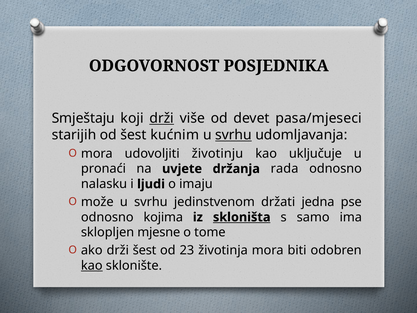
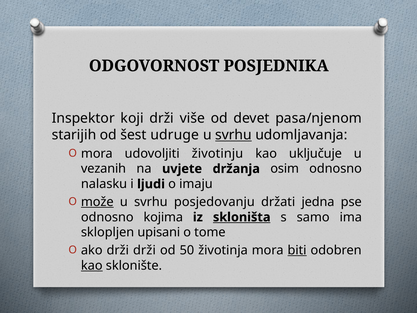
Smještaju: Smještaju -> Inspektor
drži at (162, 118) underline: present -> none
pasa/mjeseci: pasa/mjeseci -> pasa/njenom
kućnim: kućnim -> udruge
pronaći: pronaći -> vezanih
rada: rada -> osim
može underline: none -> present
jedinstvenom: jedinstvenom -> posjedovanju
mjesne: mjesne -> upisani
drži šest: šest -> drži
23: 23 -> 50
biti underline: none -> present
